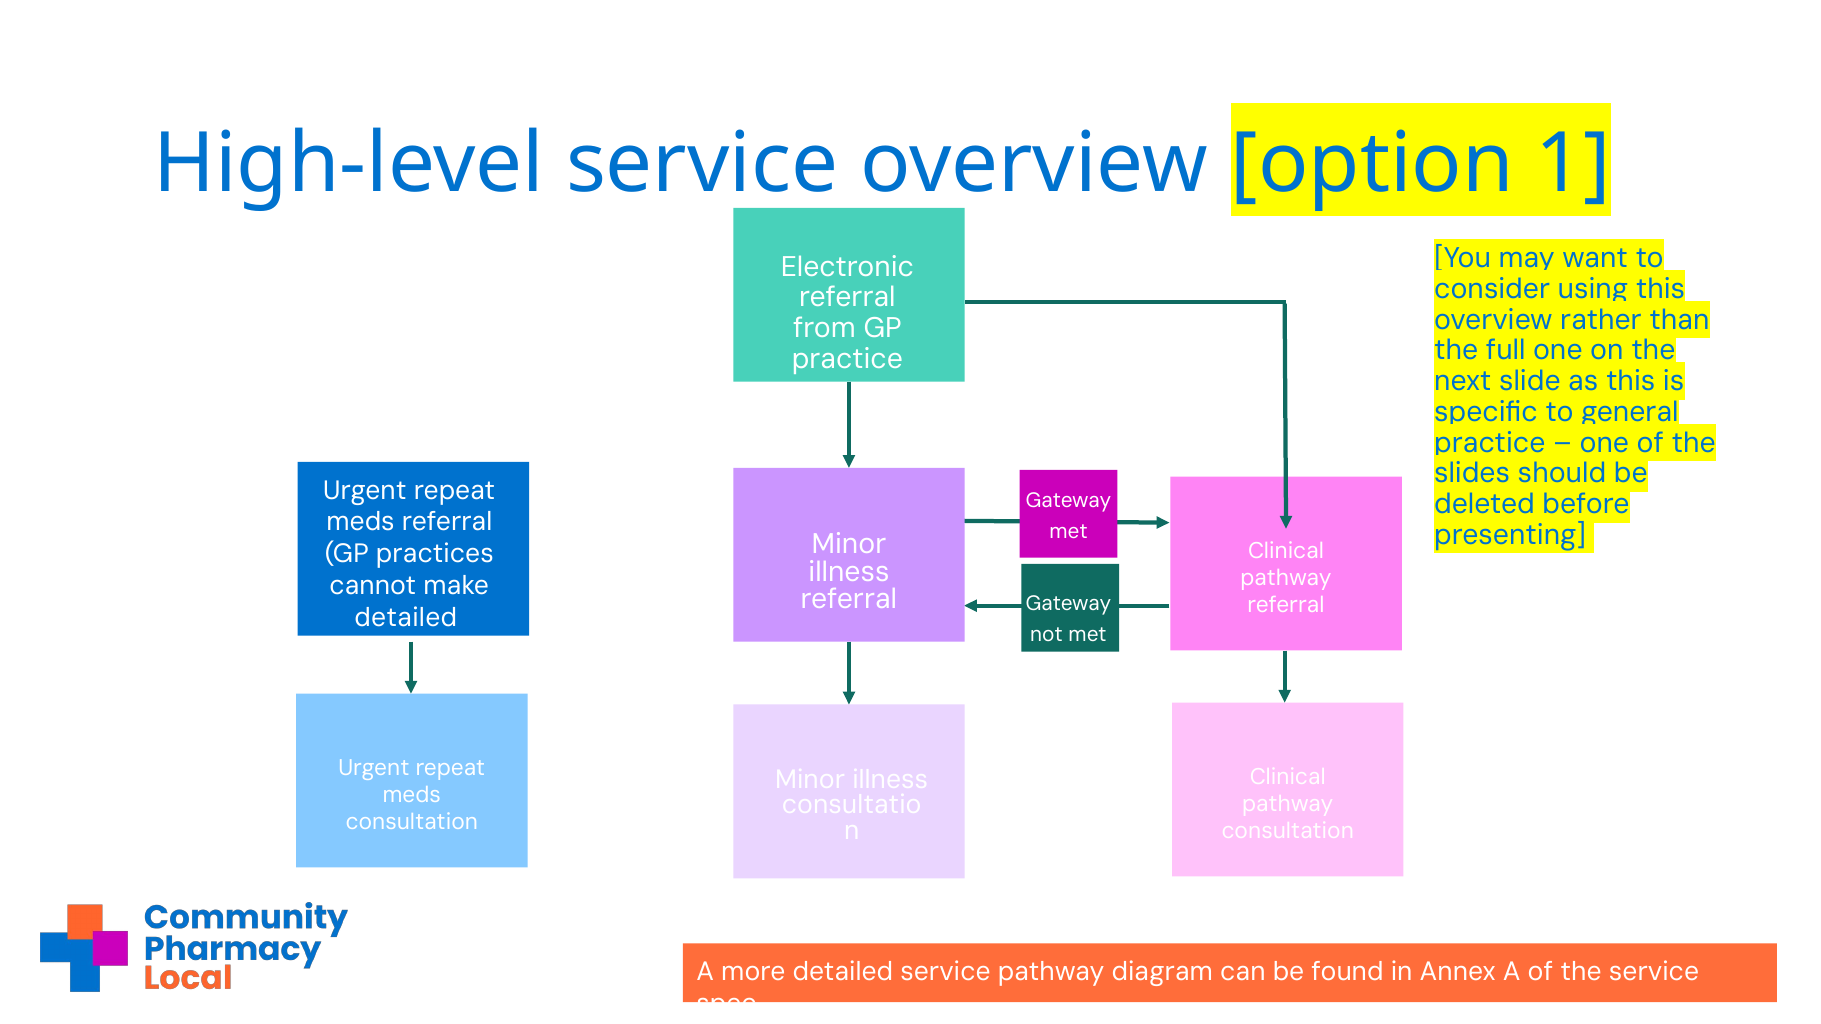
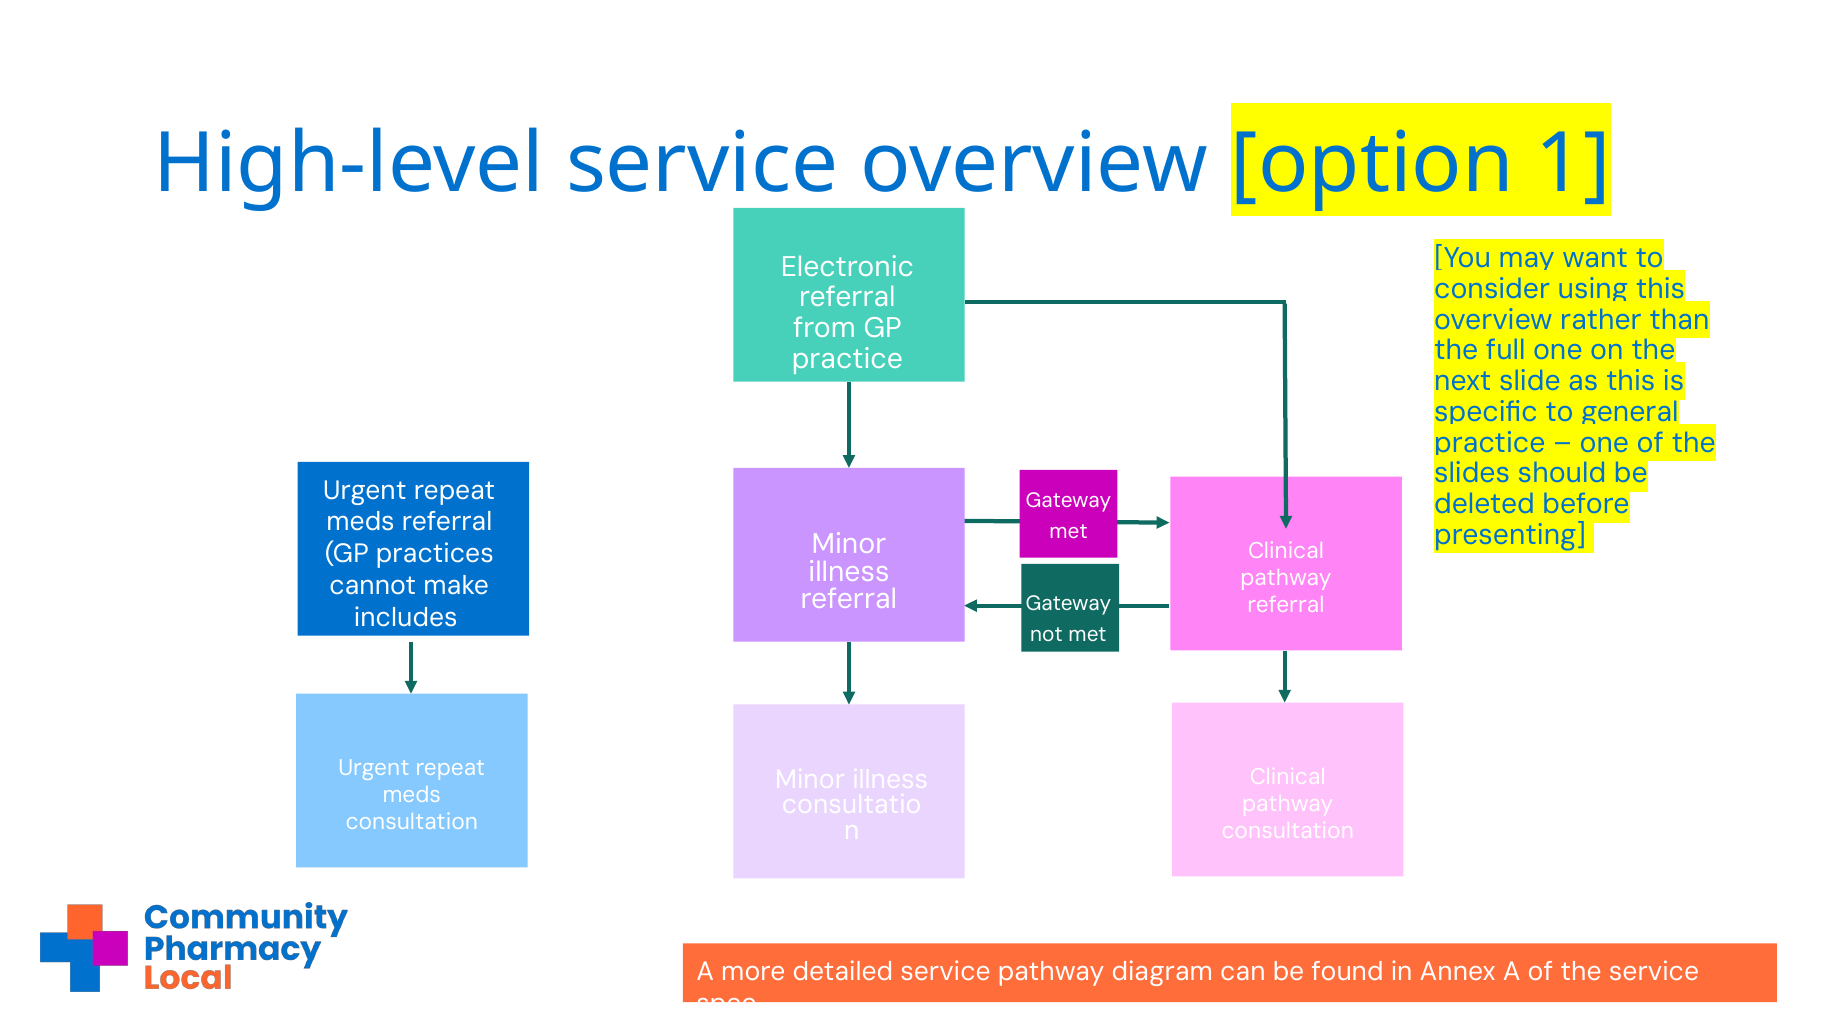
detailed at (406, 618): detailed -> includes
